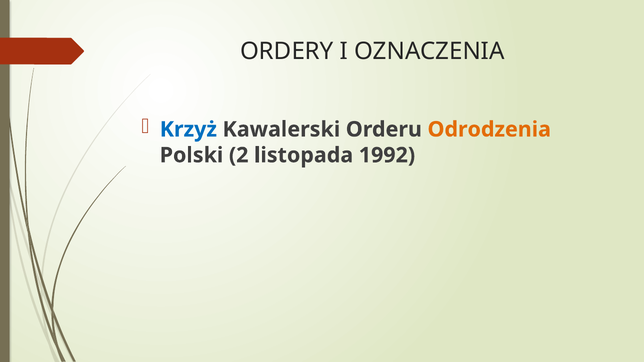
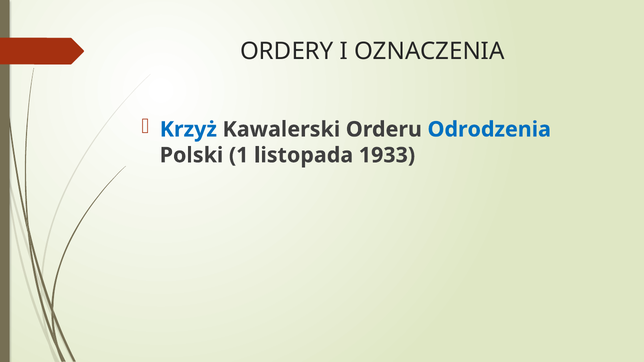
Odrodzenia colour: orange -> blue
2: 2 -> 1
1992: 1992 -> 1933
